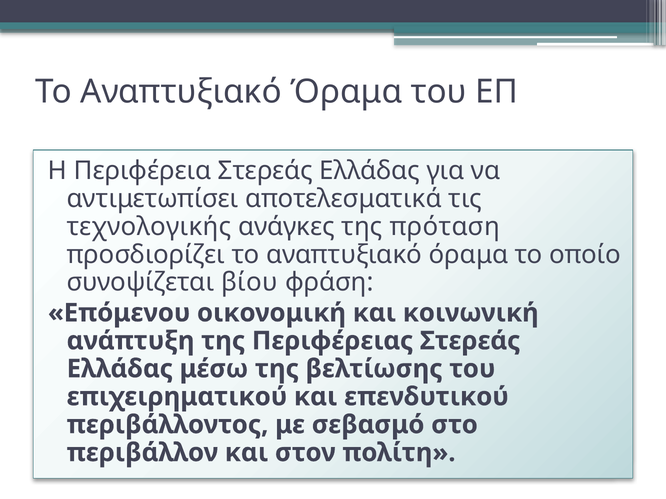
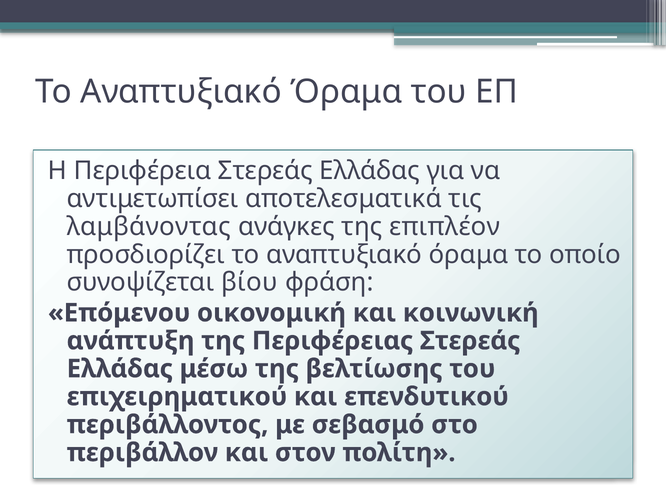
τεχνολογικής: τεχνολογικής -> λαμβάνοντας
πρόταση: πρόταση -> επιπλέον
